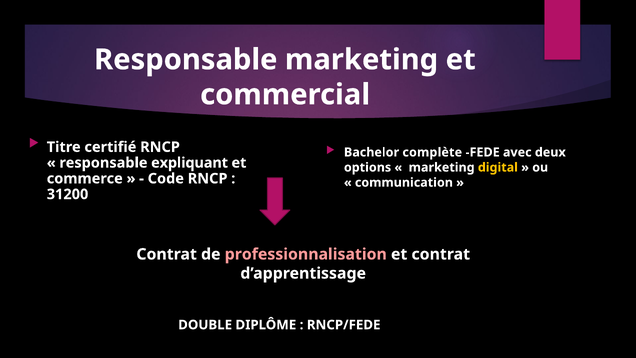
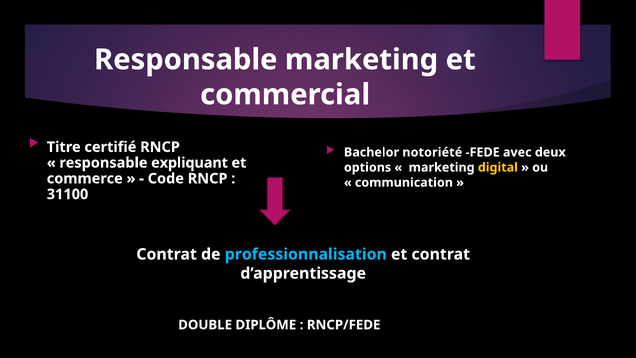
complète: complète -> notoriété
31200: 31200 -> 31100
professionnalisation colour: pink -> light blue
